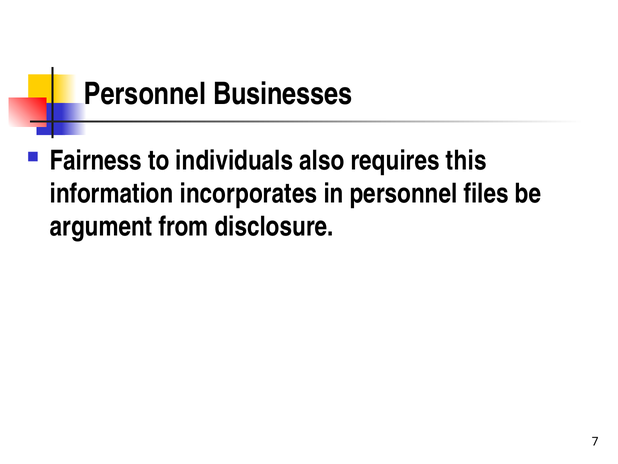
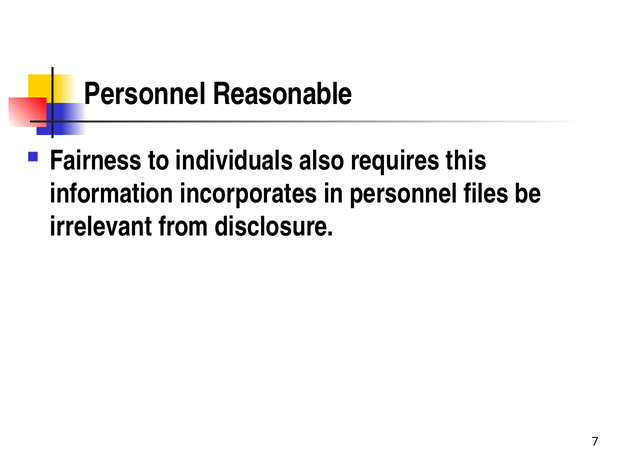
Businesses: Businesses -> Reasonable
argument: argument -> irrelevant
